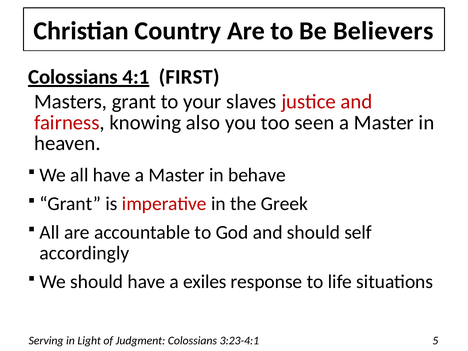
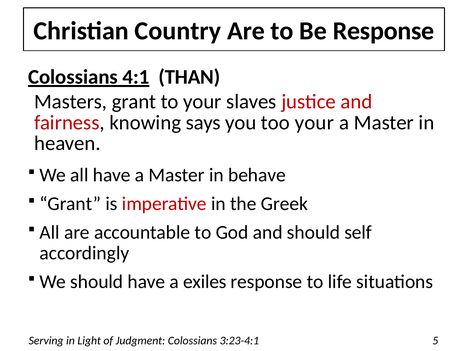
Be Believers: Believers -> Response
FIRST: FIRST -> THAN
also: also -> says
too seen: seen -> your
